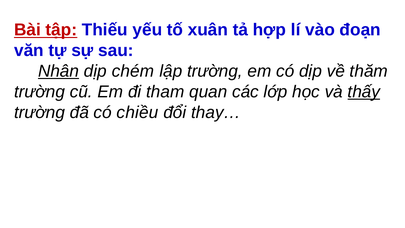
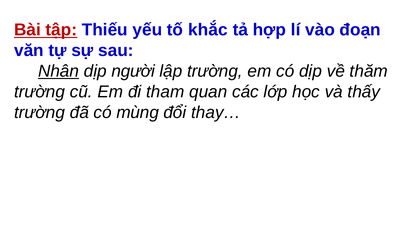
xuân: xuân -> khắc
chém: chém -> người
thấy underline: present -> none
chiều: chiều -> mùng
